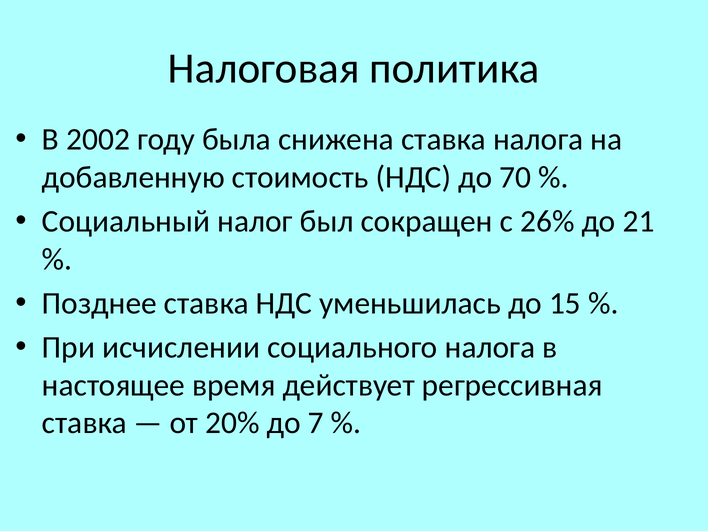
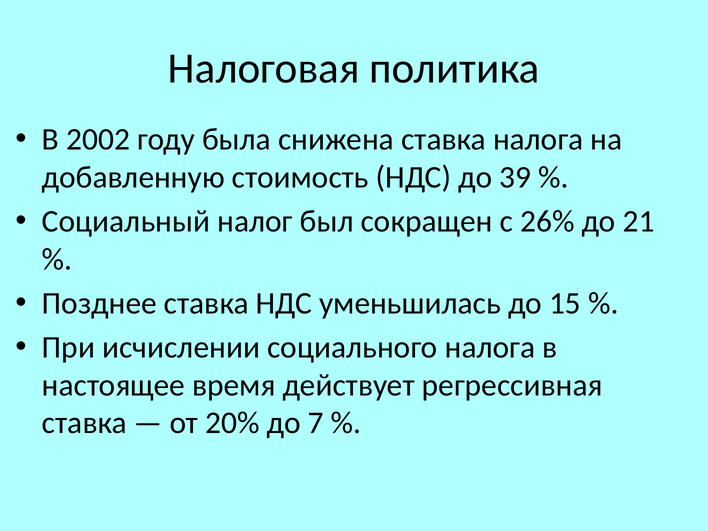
70: 70 -> 39
